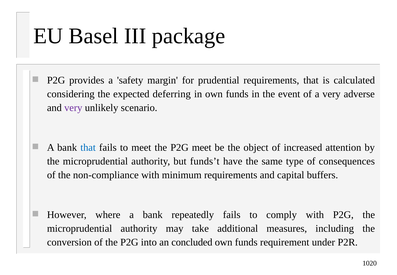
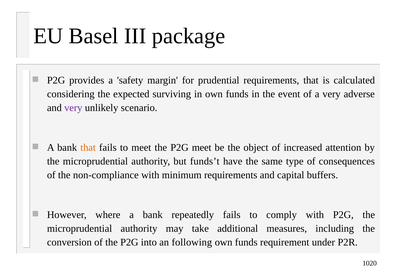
deferring: deferring -> surviving
that at (88, 147) colour: blue -> orange
concluded: concluded -> following
